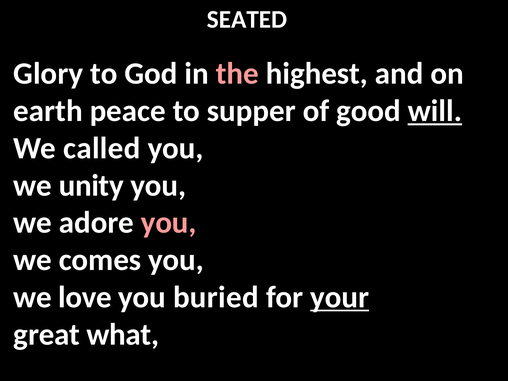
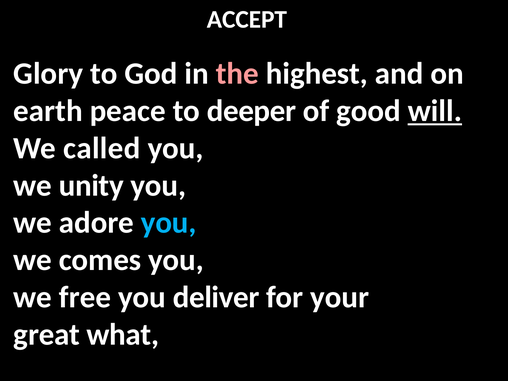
SEATED: SEATED -> ACCEPT
supper: supper -> deeper
you at (169, 223) colour: pink -> light blue
love: love -> free
buried: buried -> deliver
your underline: present -> none
